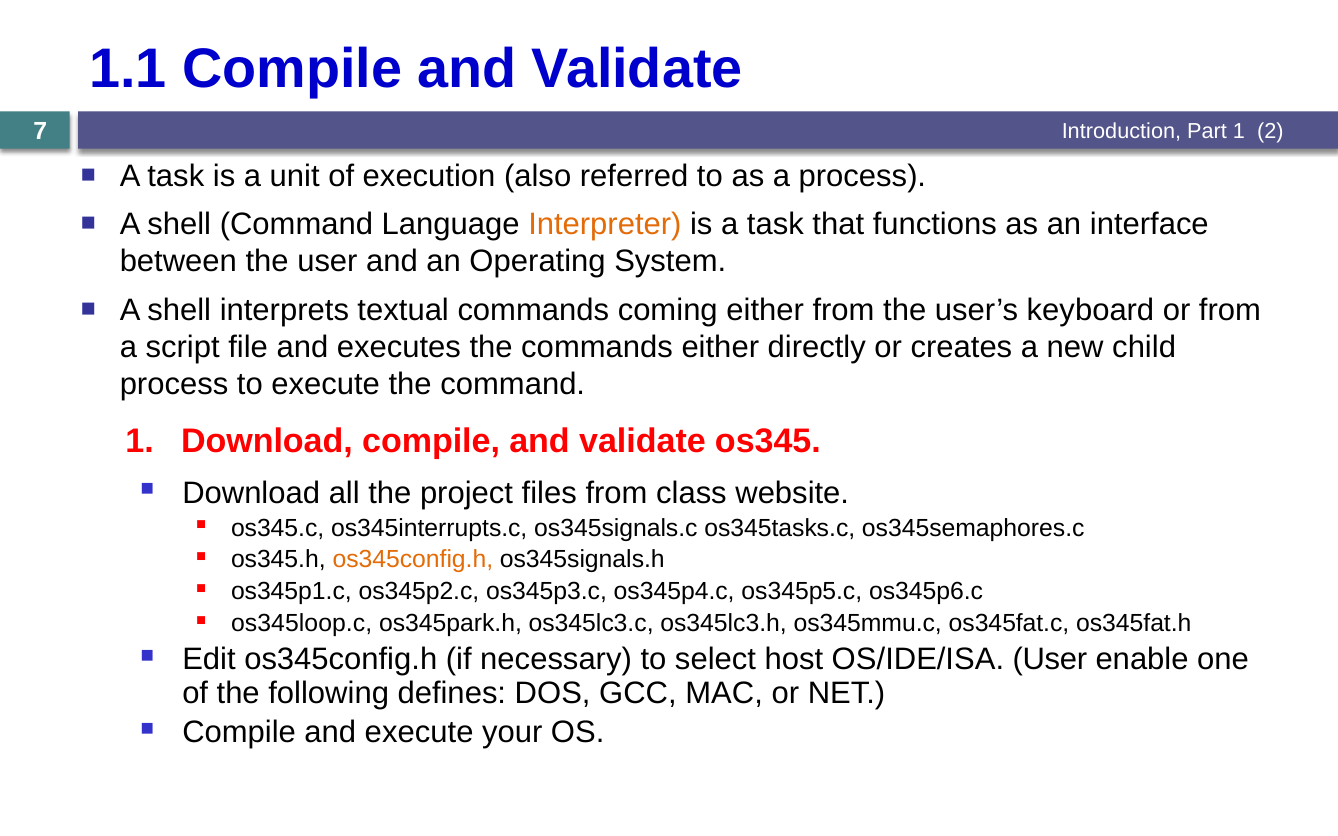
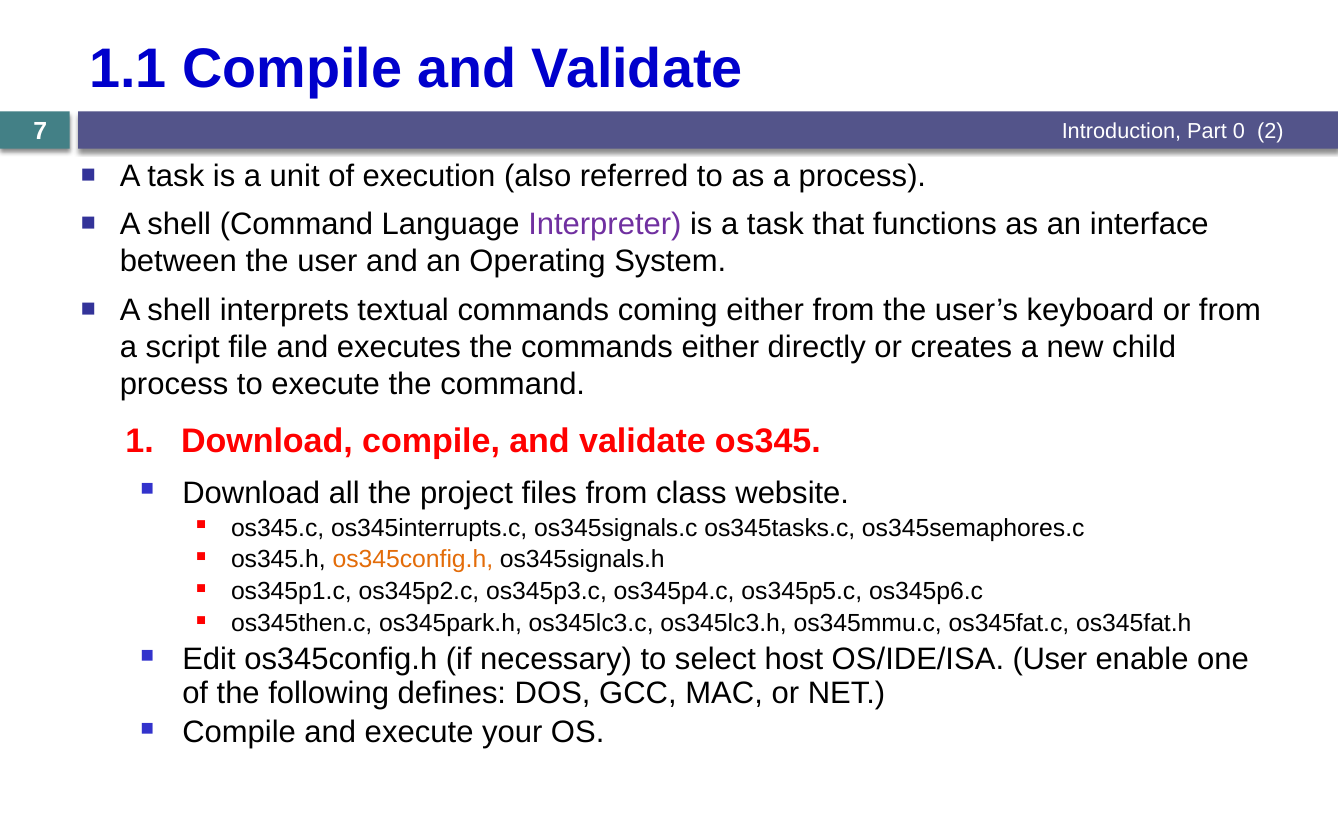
Part 1: 1 -> 0
Interpreter colour: orange -> purple
os345loop.c: os345loop.c -> os345then.c
